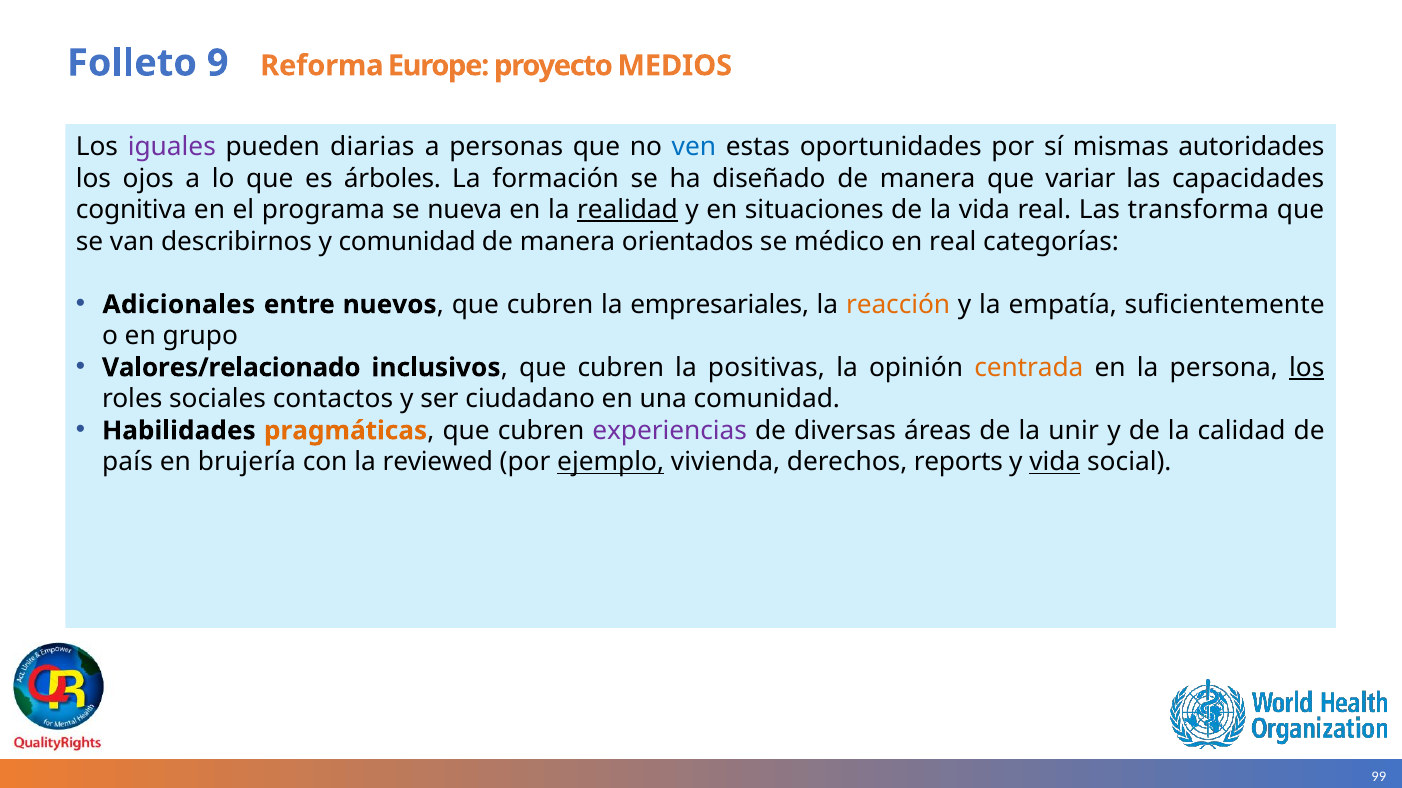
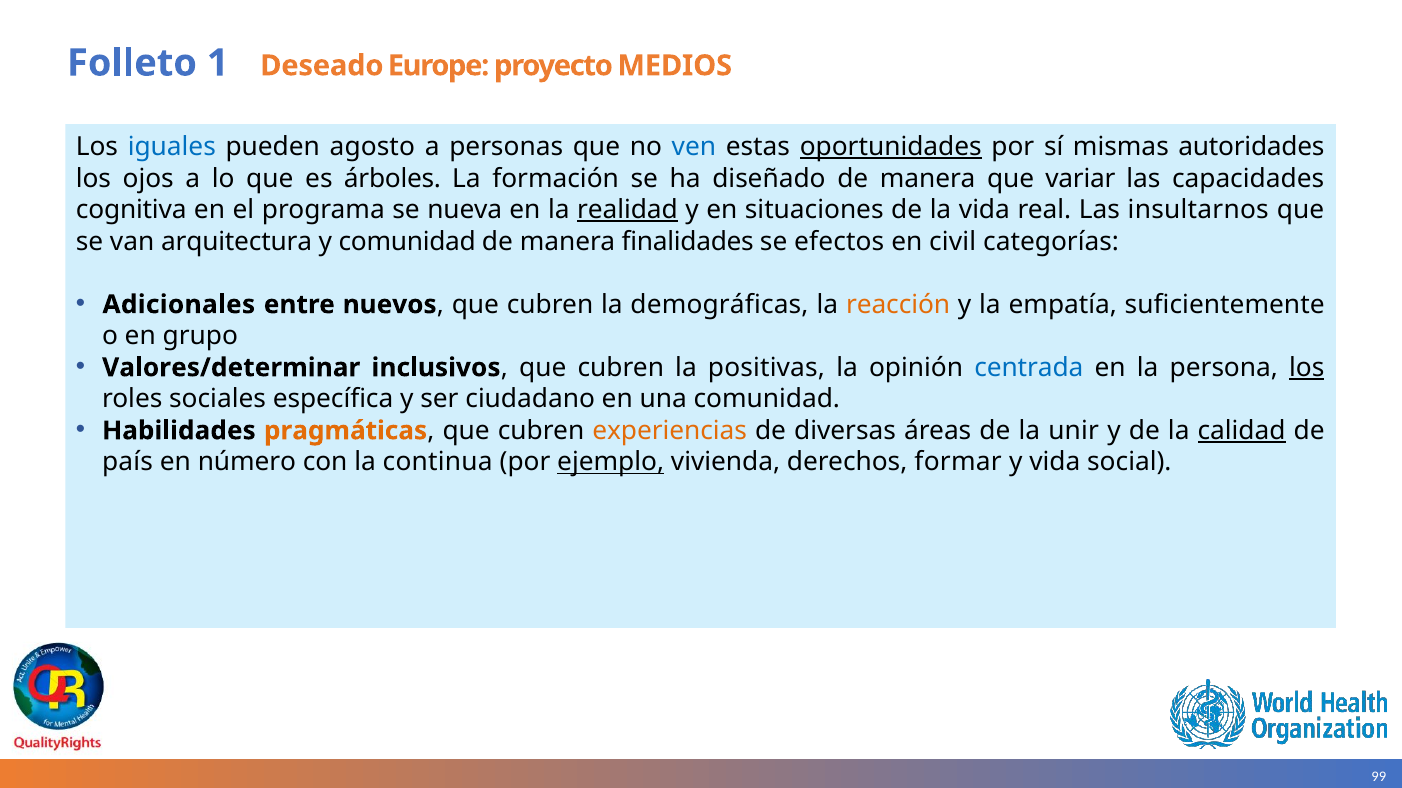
9: 9 -> 1
Reforma: Reforma -> Deseado
iguales colour: purple -> blue
diarias: diarias -> agosto
oportunidades underline: none -> present
transforma: transforma -> insultarnos
describirnos: describirnos -> arquitectura
orientados: orientados -> finalidades
médico: médico -> efectos
en real: real -> civil
empresariales: empresariales -> demográficas
Valores/relacionado: Valores/relacionado -> Valores/determinar
centrada colour: orange -> blue
contactos: contactos -> específica
experiencias colour: purple -> orange
calidad underline: none -> present
brujería: brujería -> número
reviewed: reviewed -> continua
reports: reports -> formar
vida at (1055, 463) underline: present -> none
